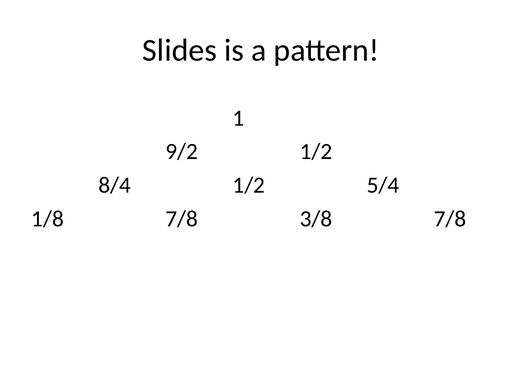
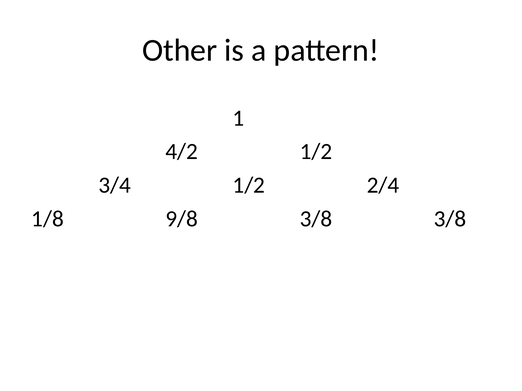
Slides: Slides -> Other
9/2: 9/2 -> 4/2
8/4: 8/4 -> 3/4
5/4: 5/4 -> 2/4
1/8 7/8: 7/8 -> 9/8
3/8 7/8: 7/8 -> 3/8
